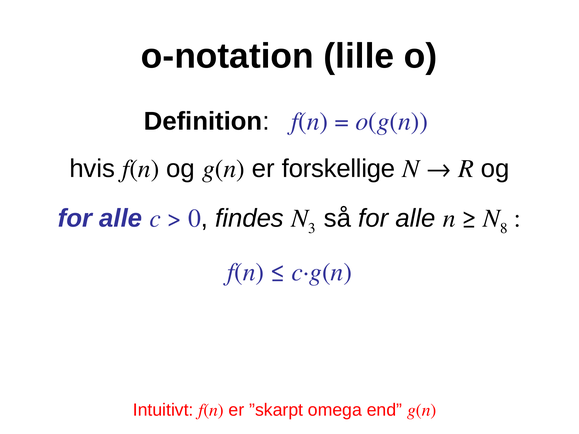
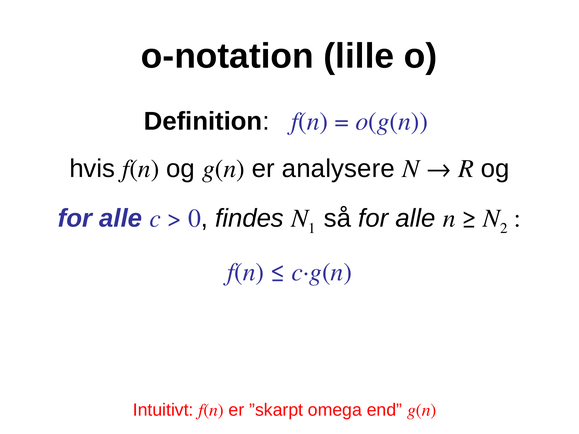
forskellige: forskellige -> analysere
3: 3 -> 1
8: 8 -> 2
